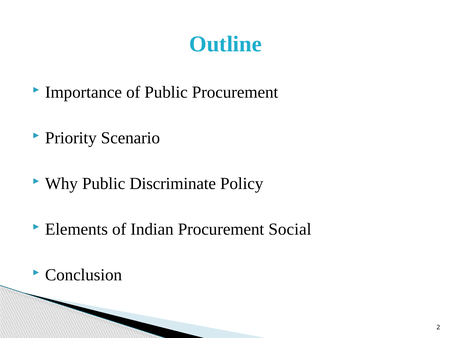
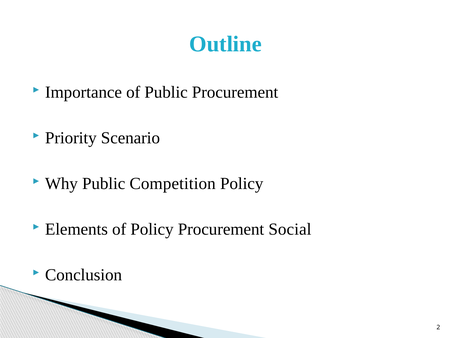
Discriminate: Discriminate -> Competition
of Indian: Indian -> Policy
